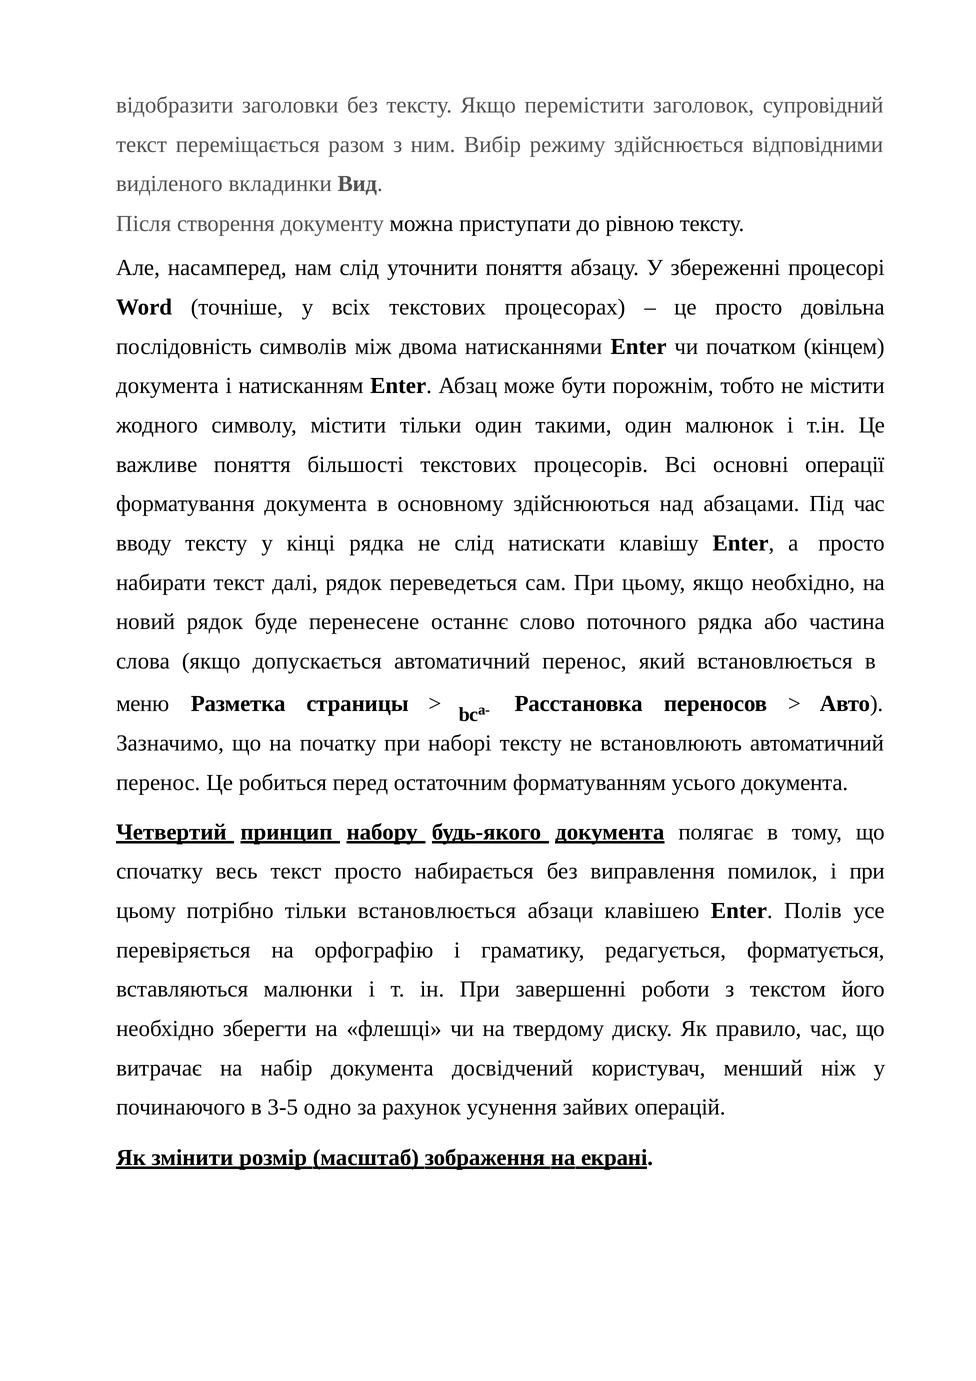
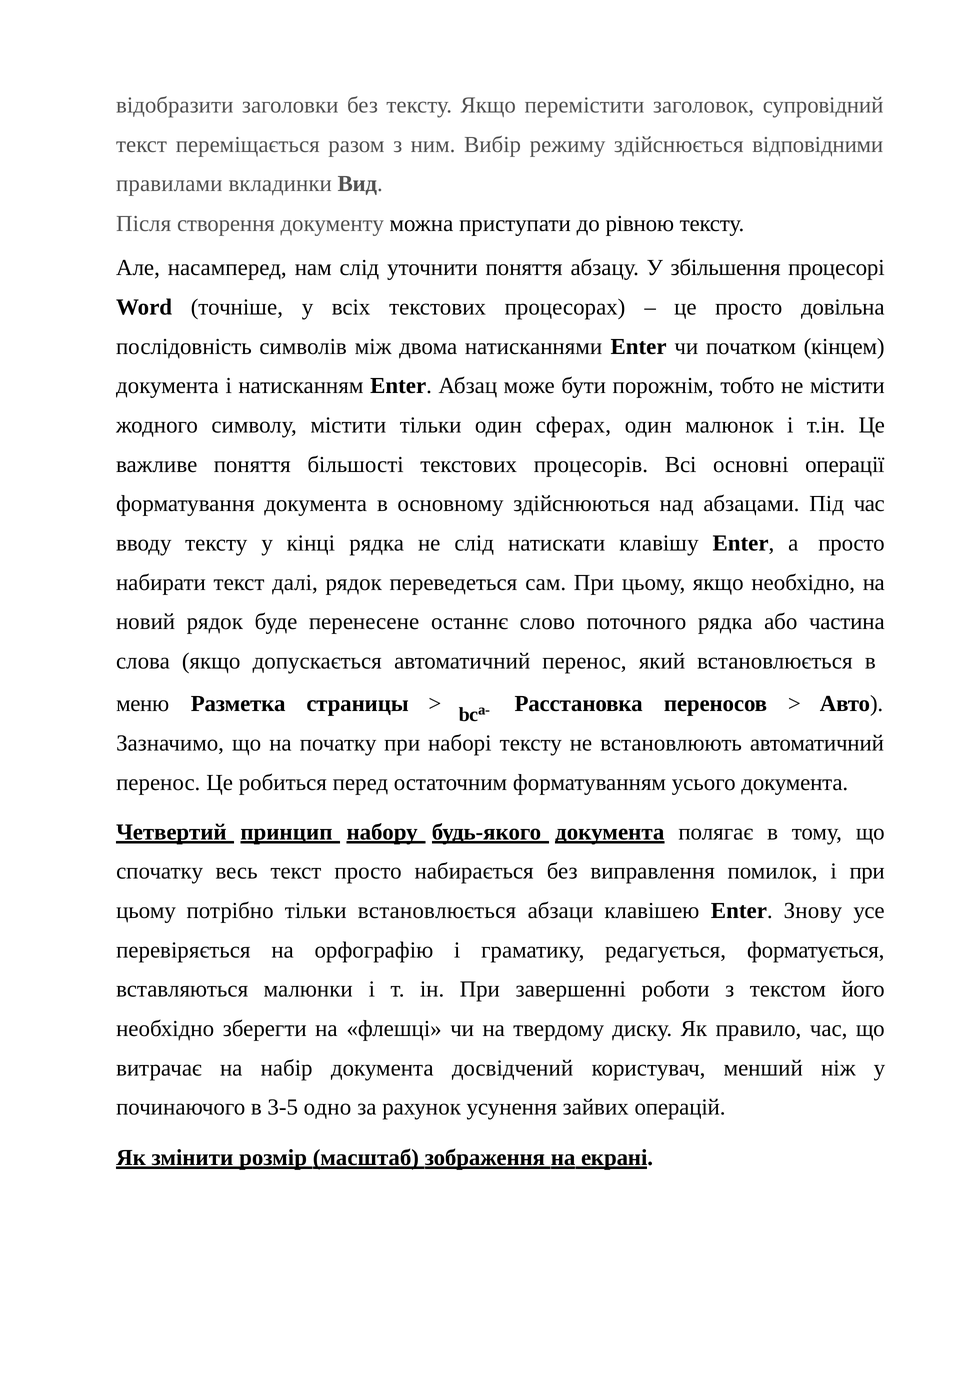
виділеного: виділеного -> правилами
збереженні: збереженні -> збільшення
такими: такими -> сферах
Полів: Полів -> Знову
